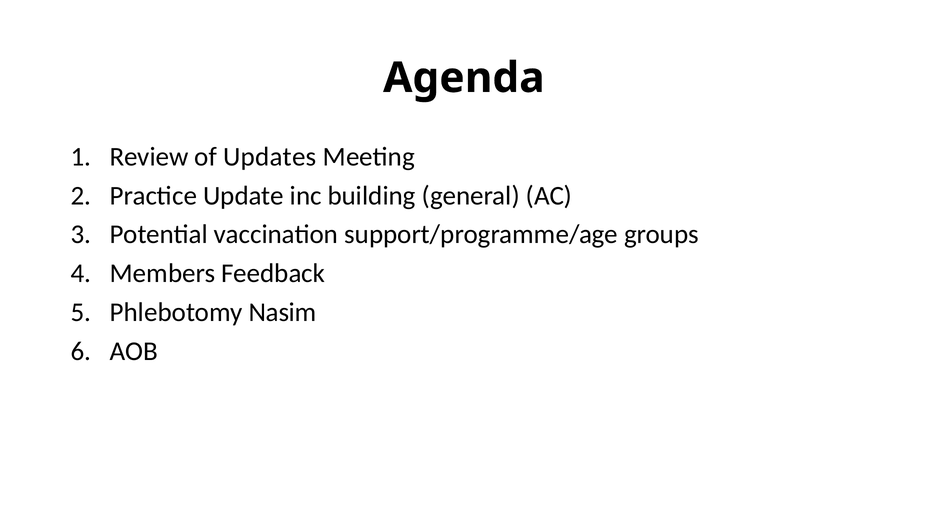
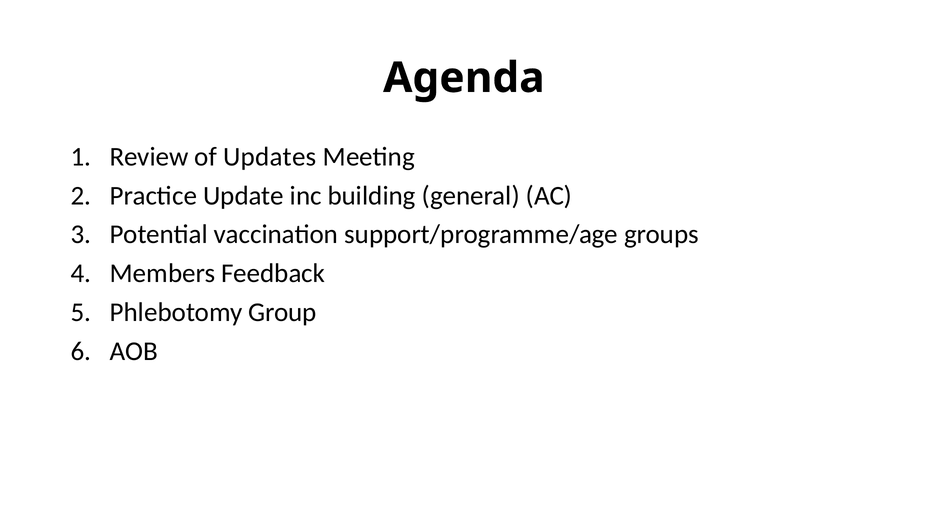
Nasim: Nasim -> Group
